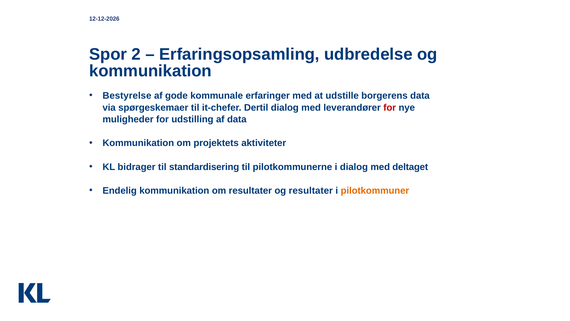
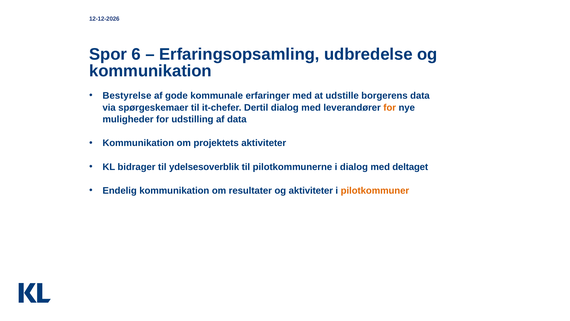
2: 2 -> 6
for at (390, 107) colour: red -> orange
standardisering: standardisering -> ydelsesoverblik
og resultater: resultater -> aktiviteter
